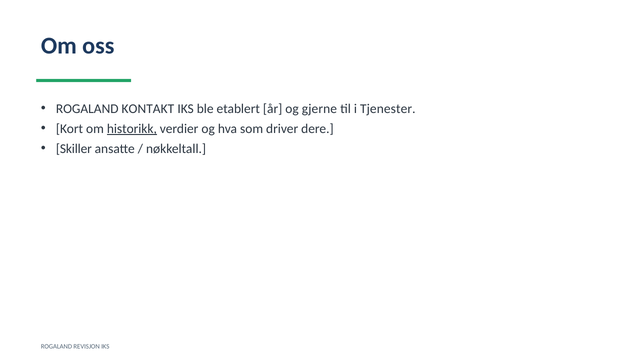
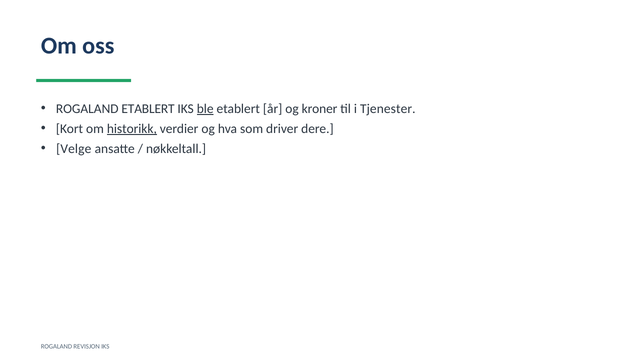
ROGALAND KONTAKT: KONTAKT -> ETABLERT
ble underline: none -> present
gjerne: gjerne -> kroner
Skiller: Skiller -> Velge
